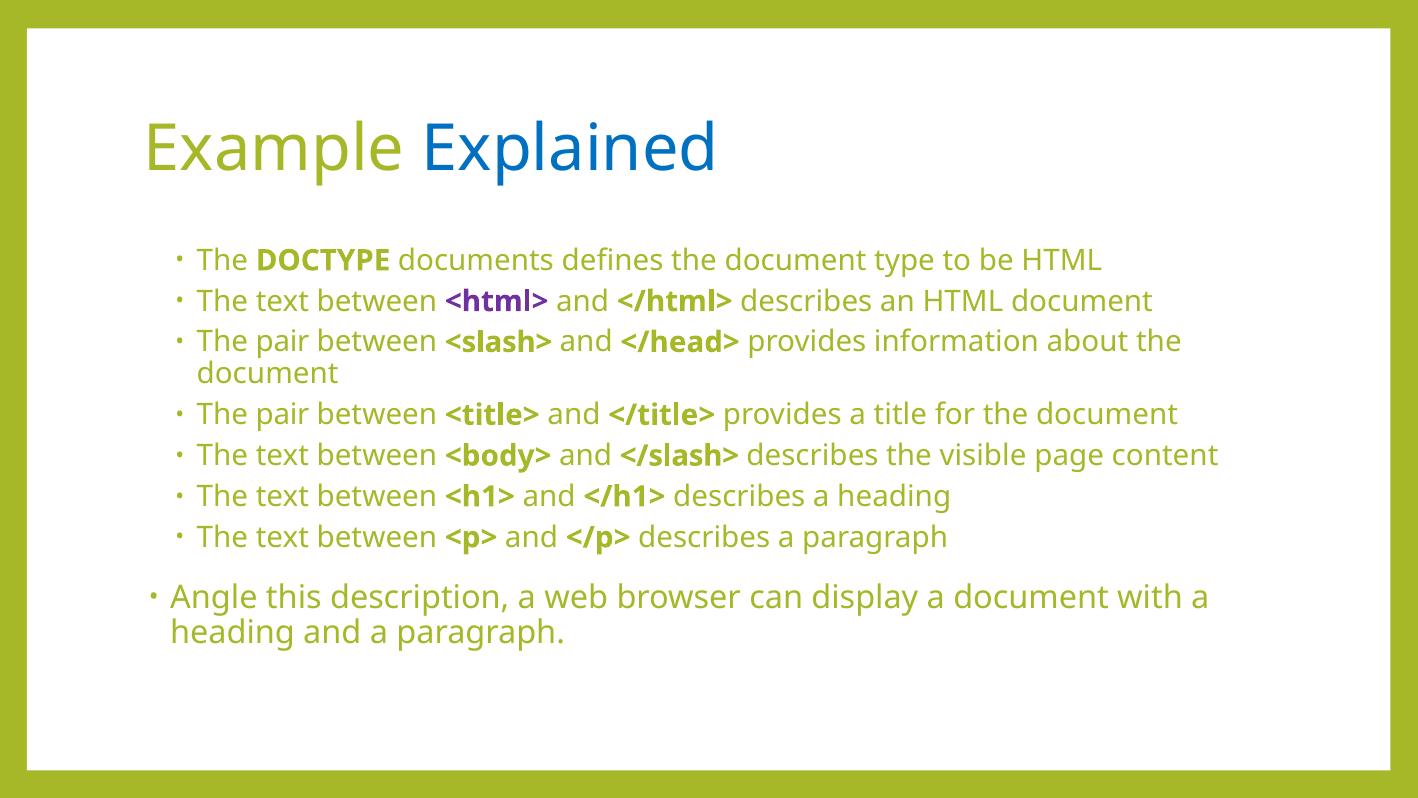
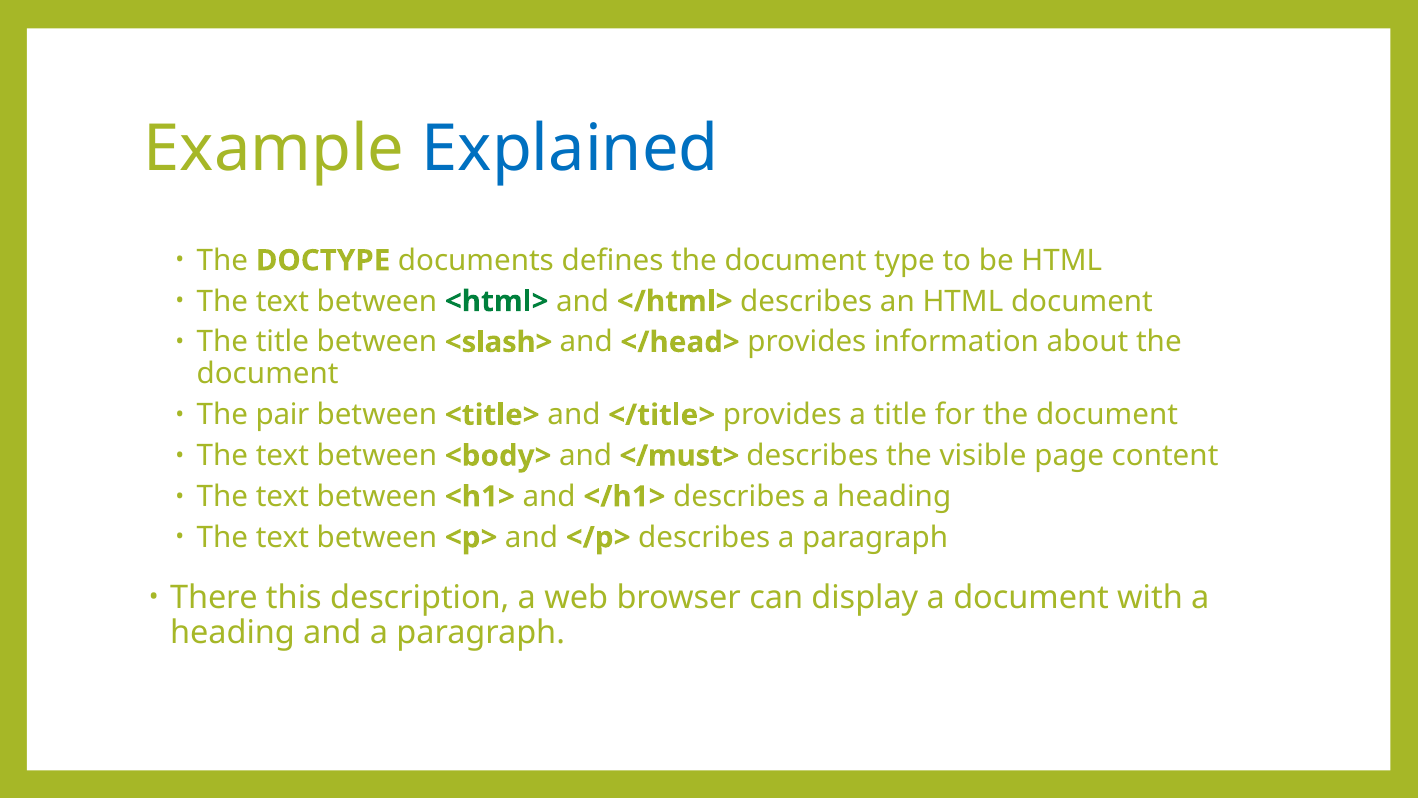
<html> colour: purple -> green
pair at (283, 342): pair -> title
</slash>: </slash> -> </must>
Angle: Angle -> There
